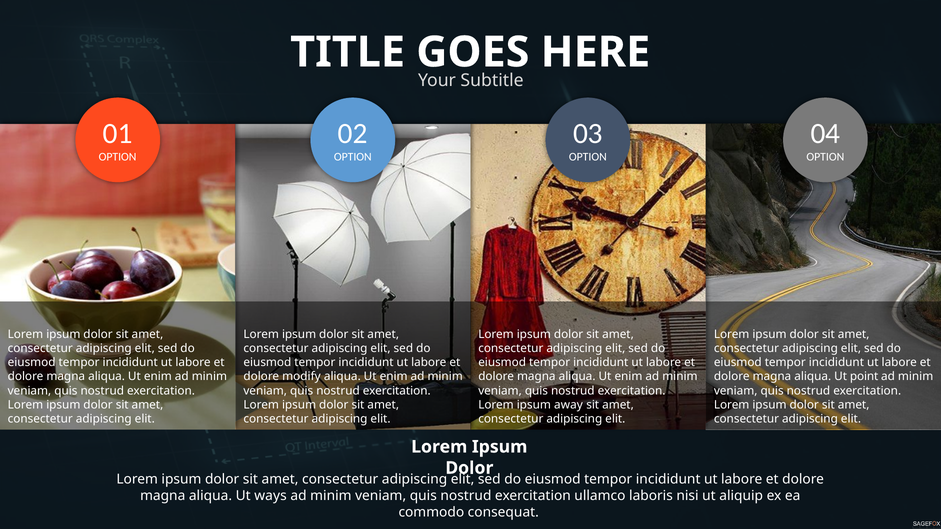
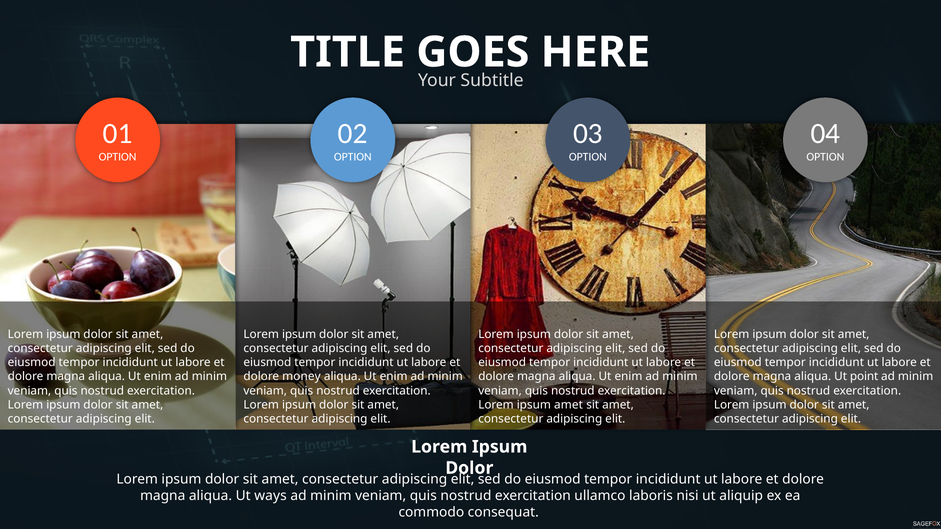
modify: modify -> money
ipsum away: away -> amet
